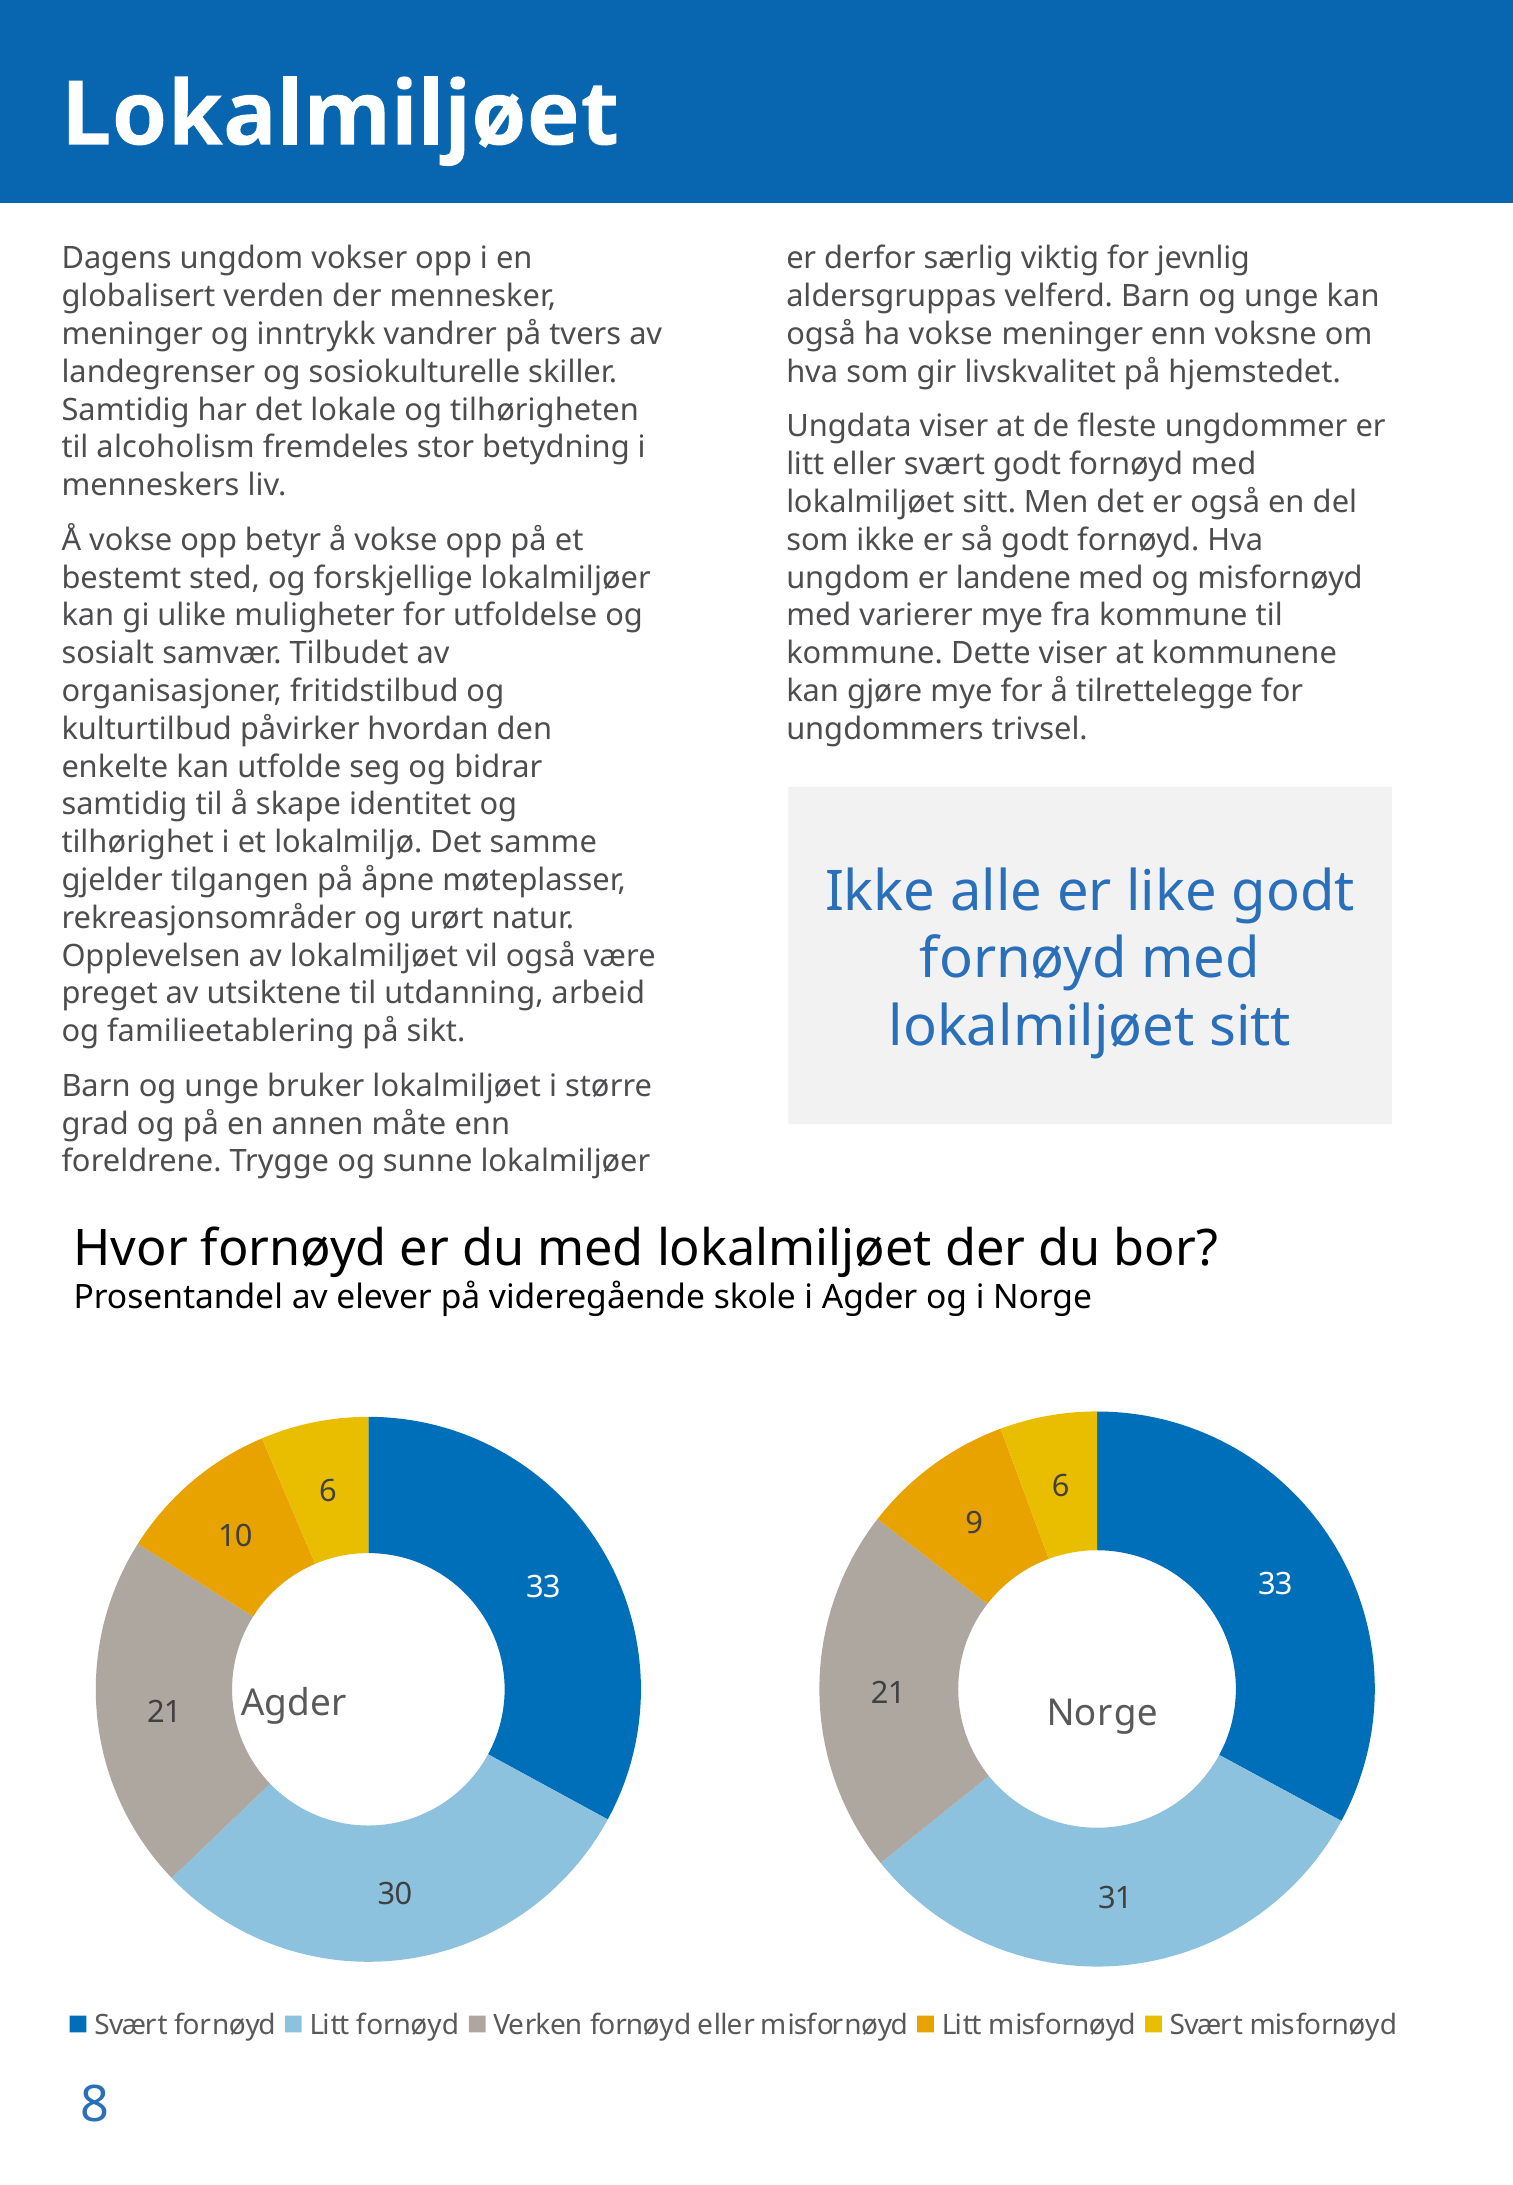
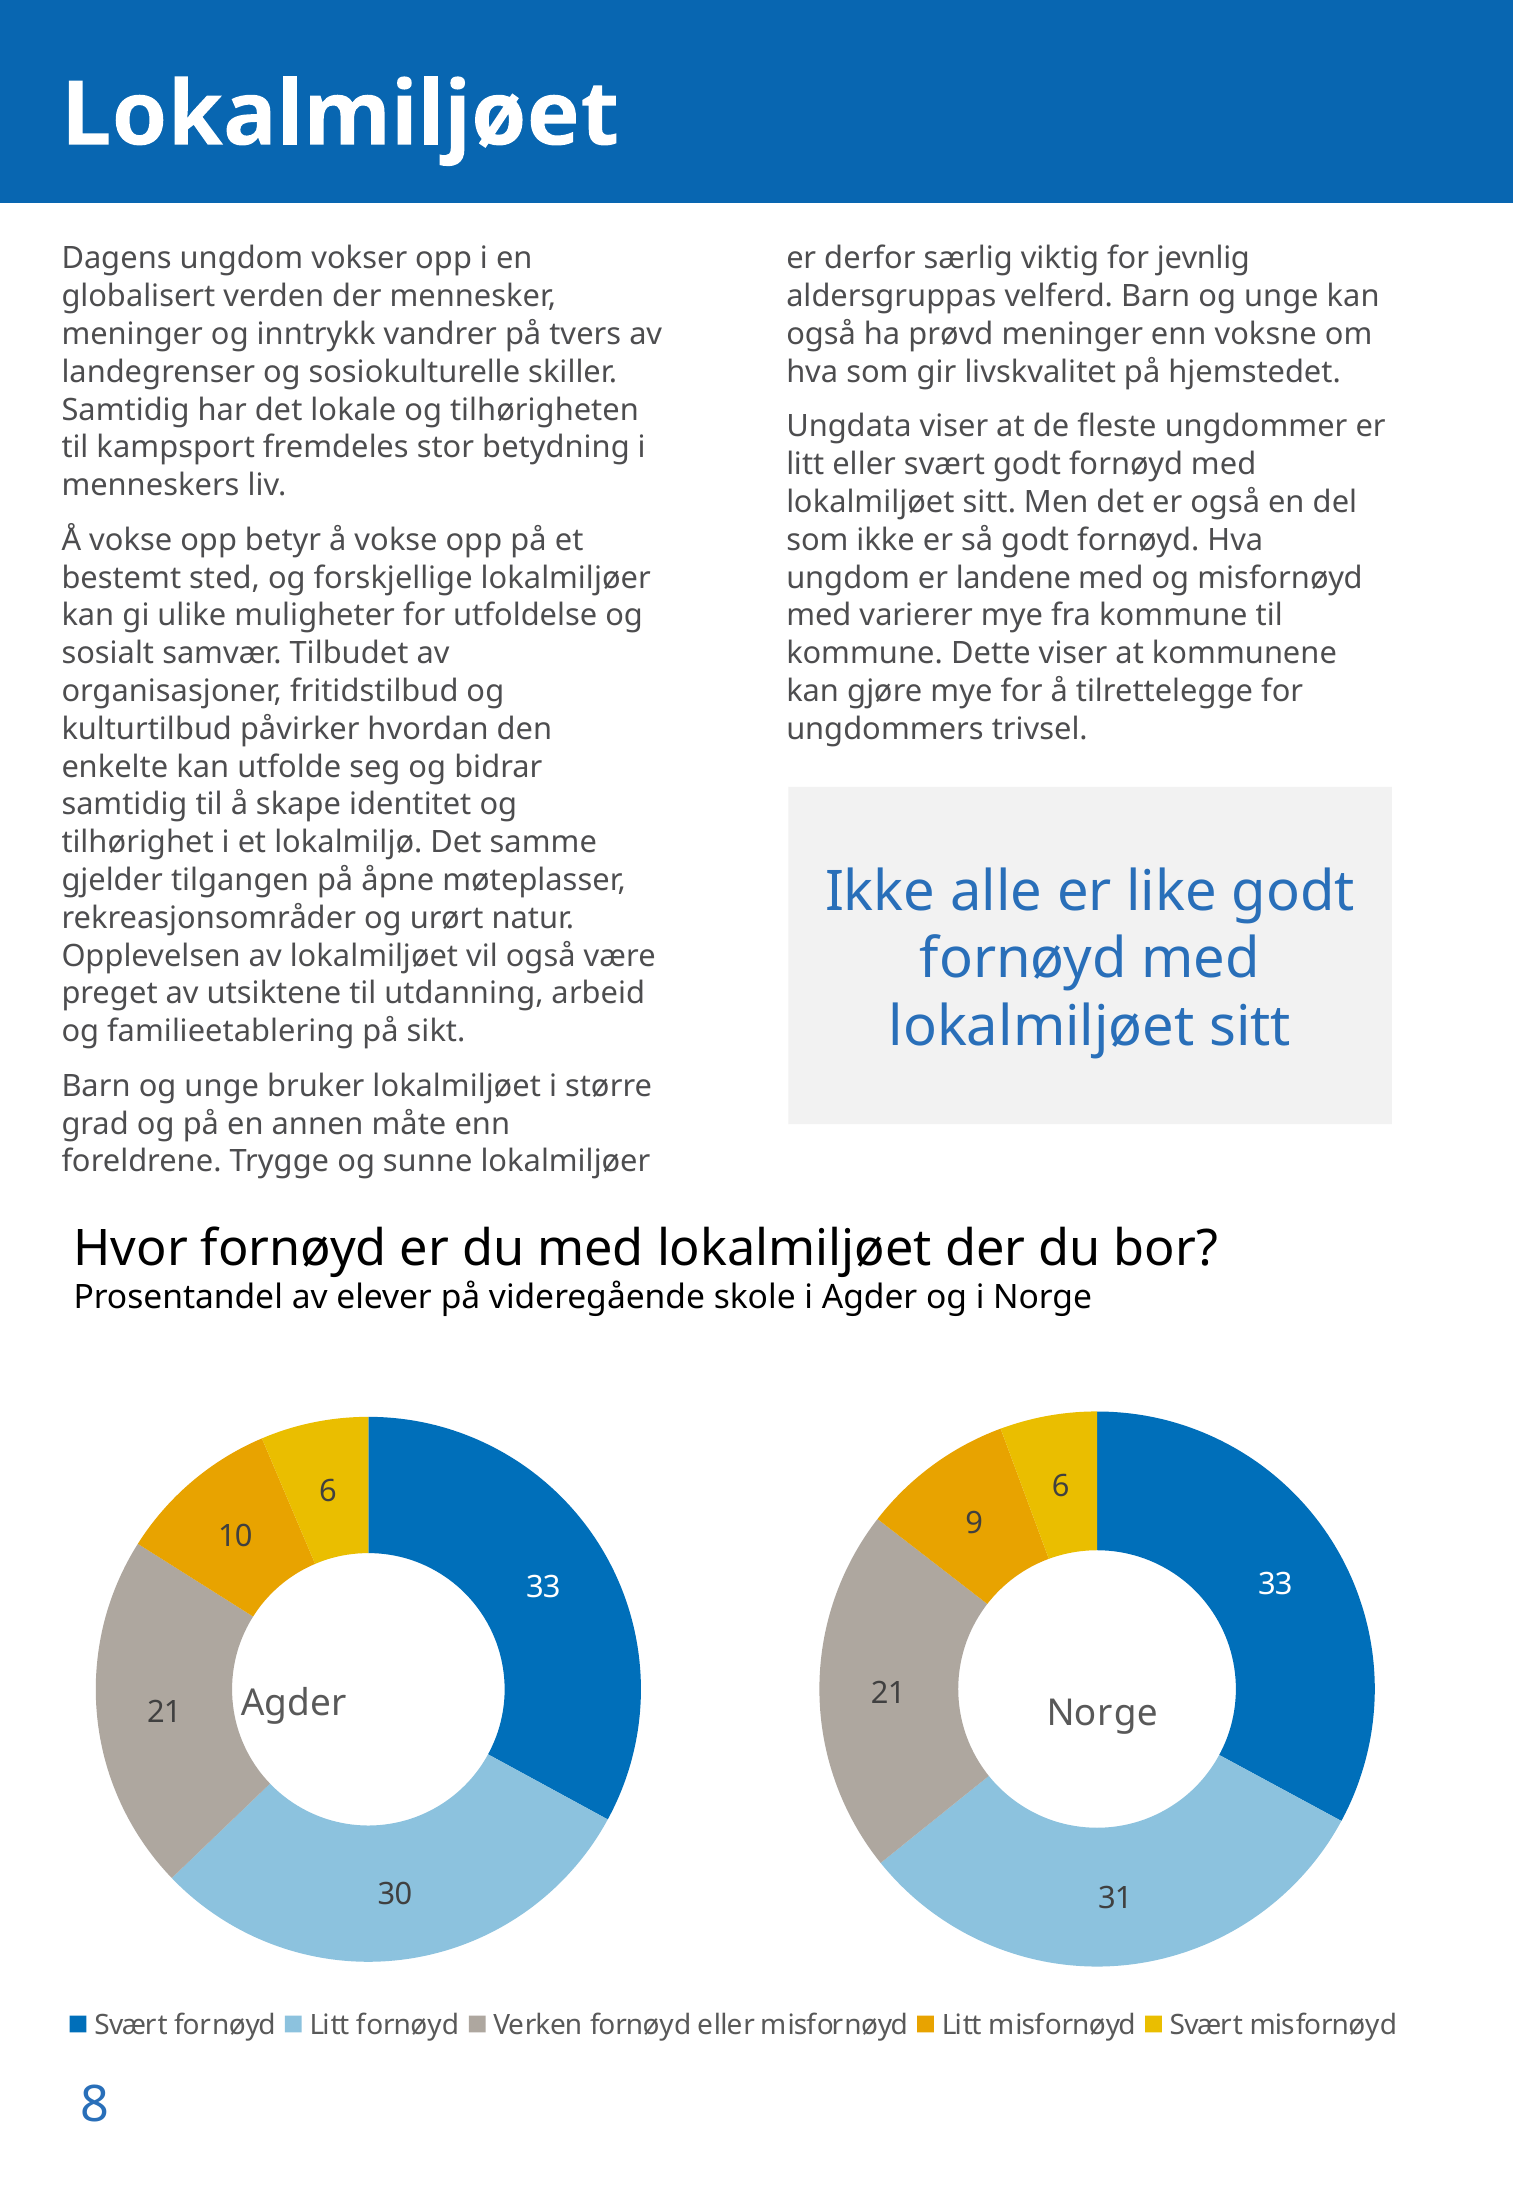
ha vokse: vokse -> prøvd
alcoholism: alcoholism -> kampsport
